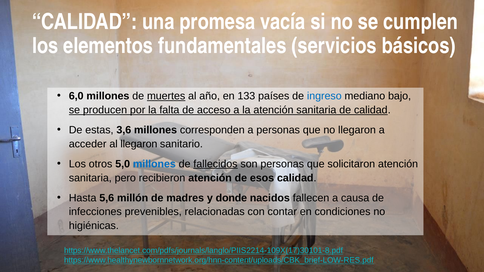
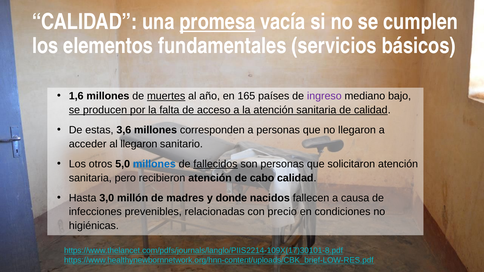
promesa underline: none -> present
6,0: 6,0 -> 1,6
133: 133 -> 165
ingreso colour: blue -> purple
esos: esos -> cabo
5,6: 5,6 -> 3,0
contar: contar -> precio
